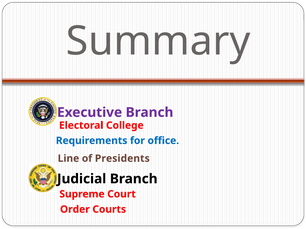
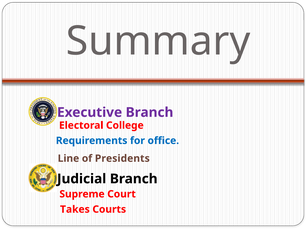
Order: Order -> Takes
